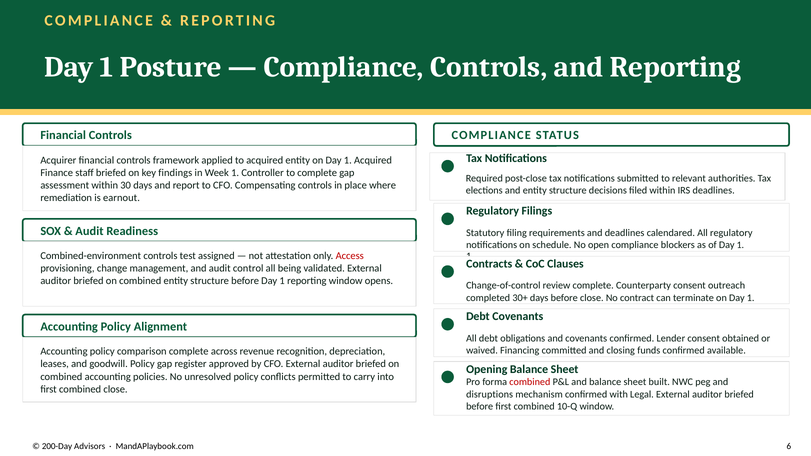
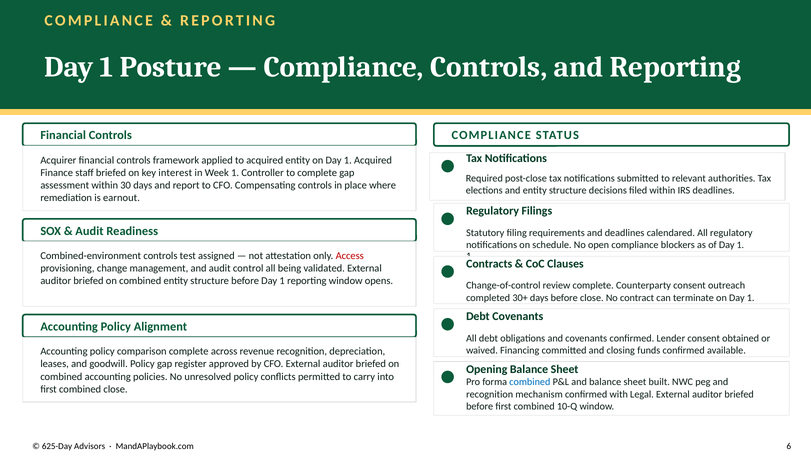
findings: findings -> interest
combined at (530, 382) colour: red -> blue
disruptions at (490, 394): disruptions -> recognition
200-Day: 200-Day -> 625-Day
